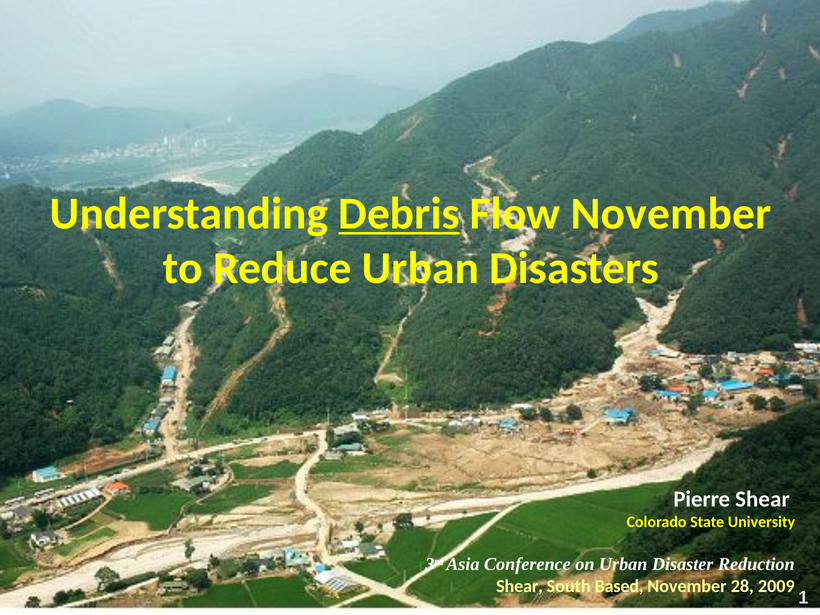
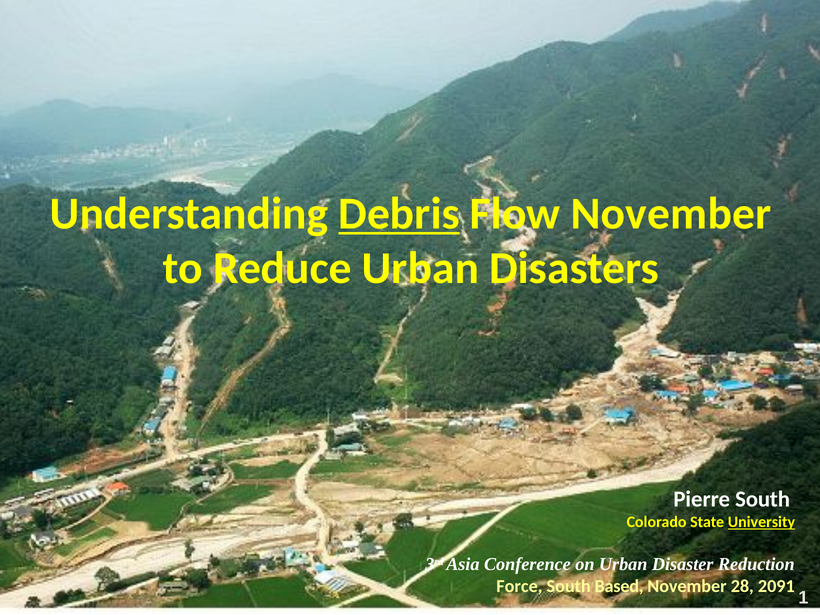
Pierre Shear: Shear -> South
University underline: none -> present
Shear at (520, 586): Shear -> Force
2009: 2009 -> 2091
